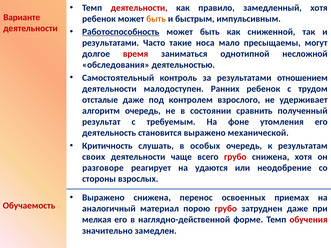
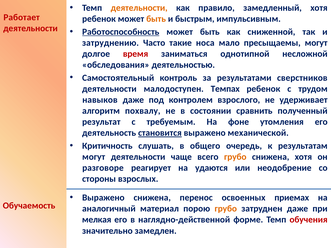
деятельности at (139, 8) colour: red -> orange
Варианте: Варианте -> Работает
результатами at (111, 43): результатами -> затруднению
отношением: отношением -> сверстников
Ранних: Ранних -> Темпах
отсталые: отсталые -> навыков
алгоритм очередь: очередь -> похвалу
становится underline: none -> present
особых: особых -> общего
своих at (94, 157): своих -> могут
грубо at (235, 157) colour: red -> orange
грубо at (226, 209) colour: red -> orange
